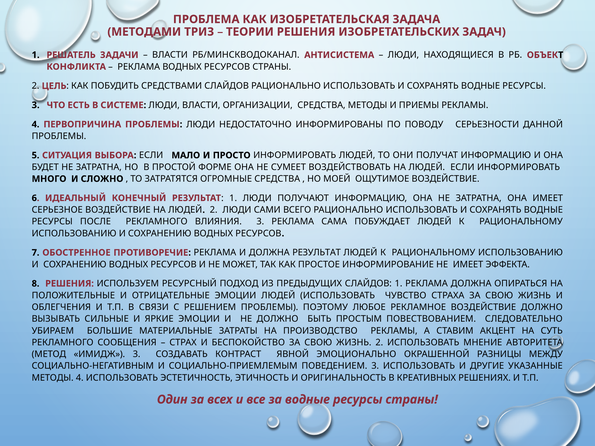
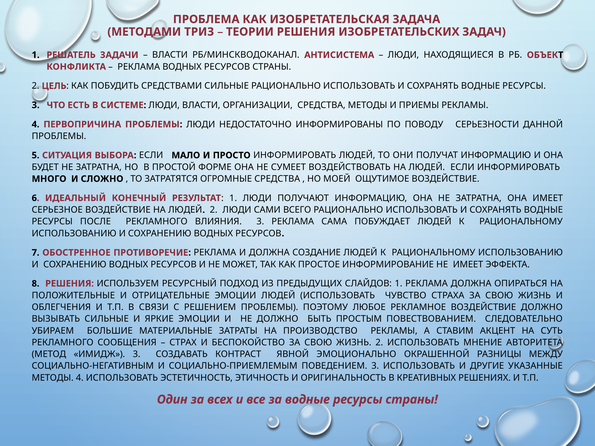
СРЕДСТВАМИ СЛАЙДОВ: СЛАЙДОВ -> СИЛЬНЫЕ
ДОЛЖНА РЕЗУЛЬТАТ: РЕЗУЛЬТАТ -> СОЗДАНИЕ
